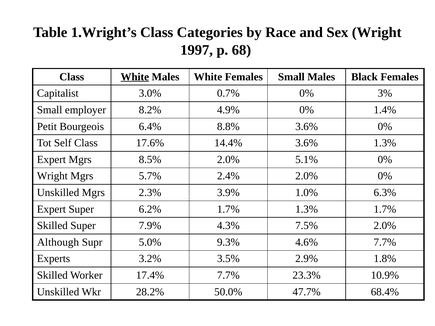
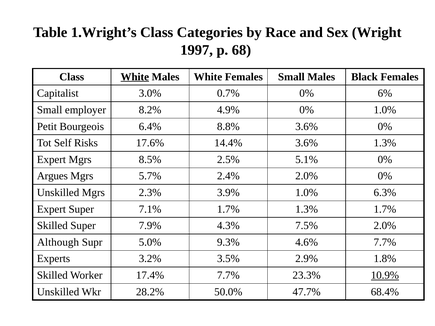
3%: 3% -> 6%
0% 1.4%: 1.4% -> 1.0%
Self Class: Class -> Risks
8.5% 2.0%: 2.0% -> 2.5%
Wright at (52, 176): Wright -> Argues
6.2%: 6.2% -> 7.1%
10.9% underline: none -> present
